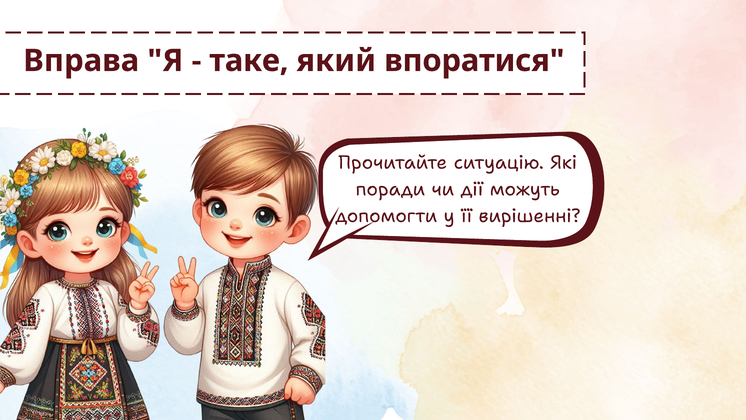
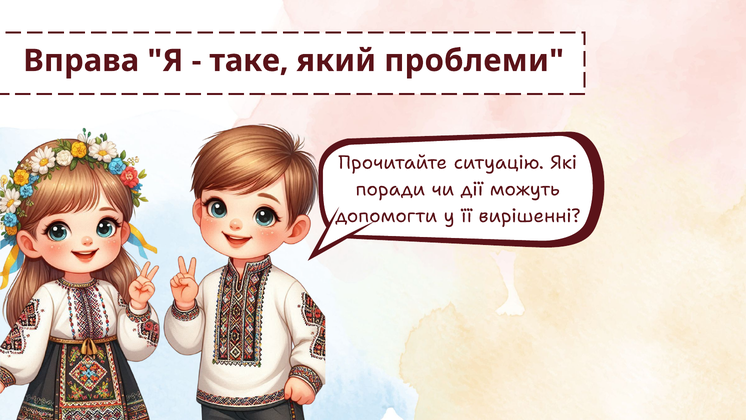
впоратися: впоратися -> проблеми
